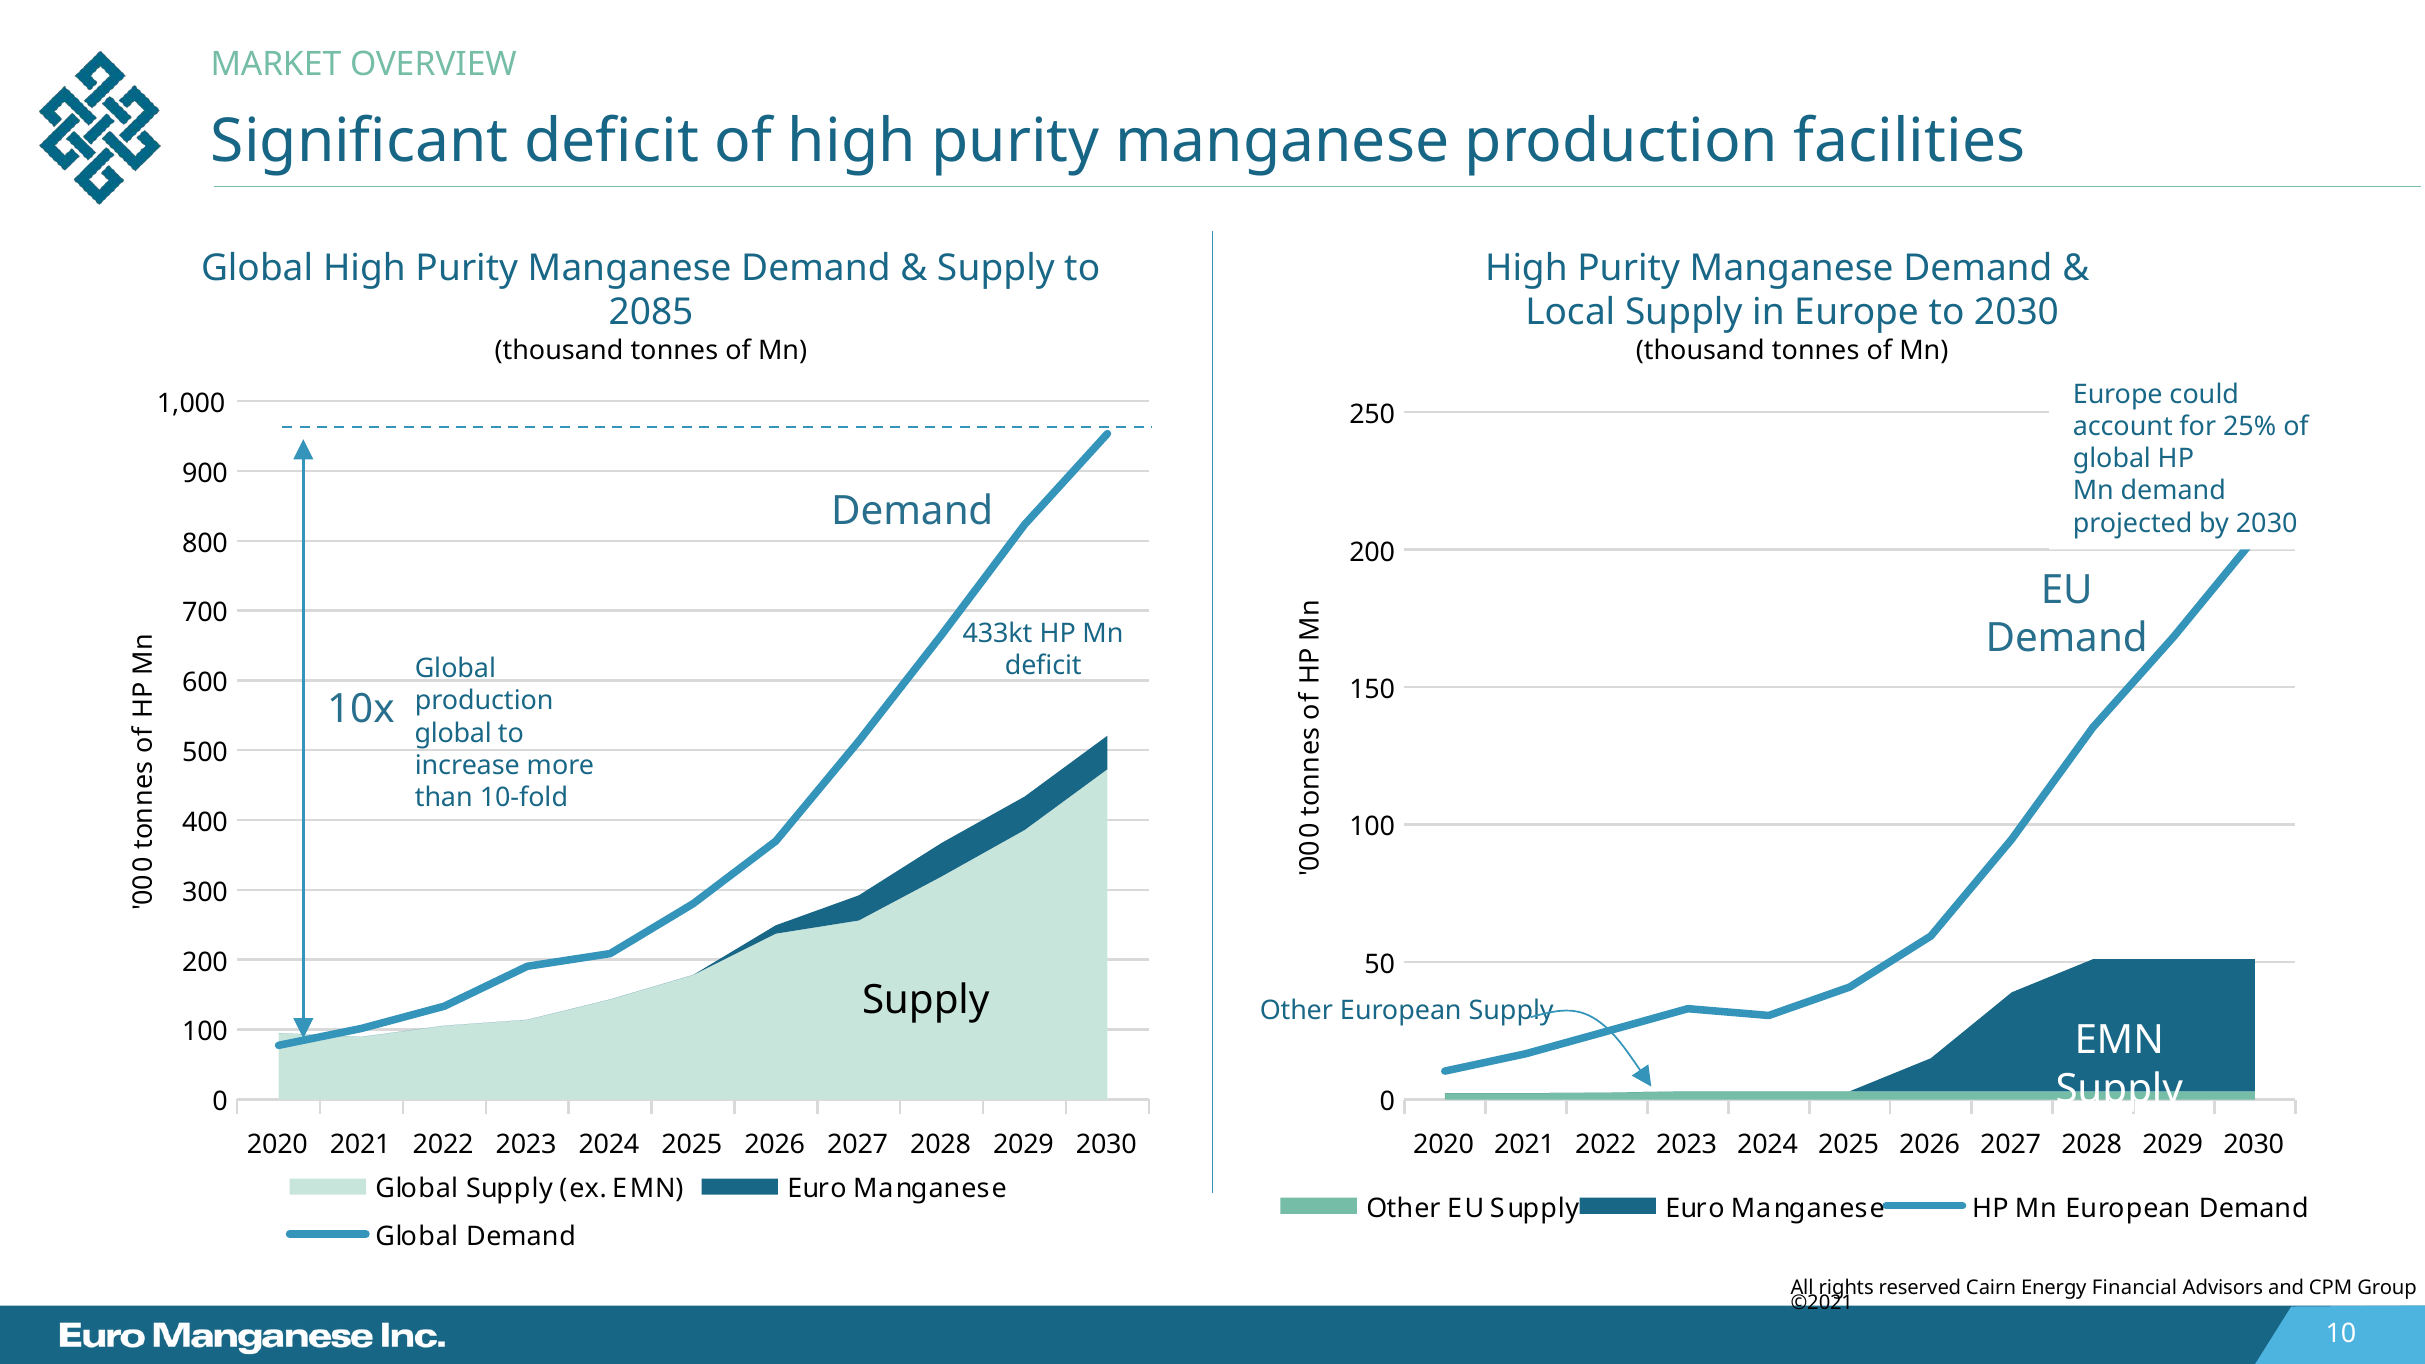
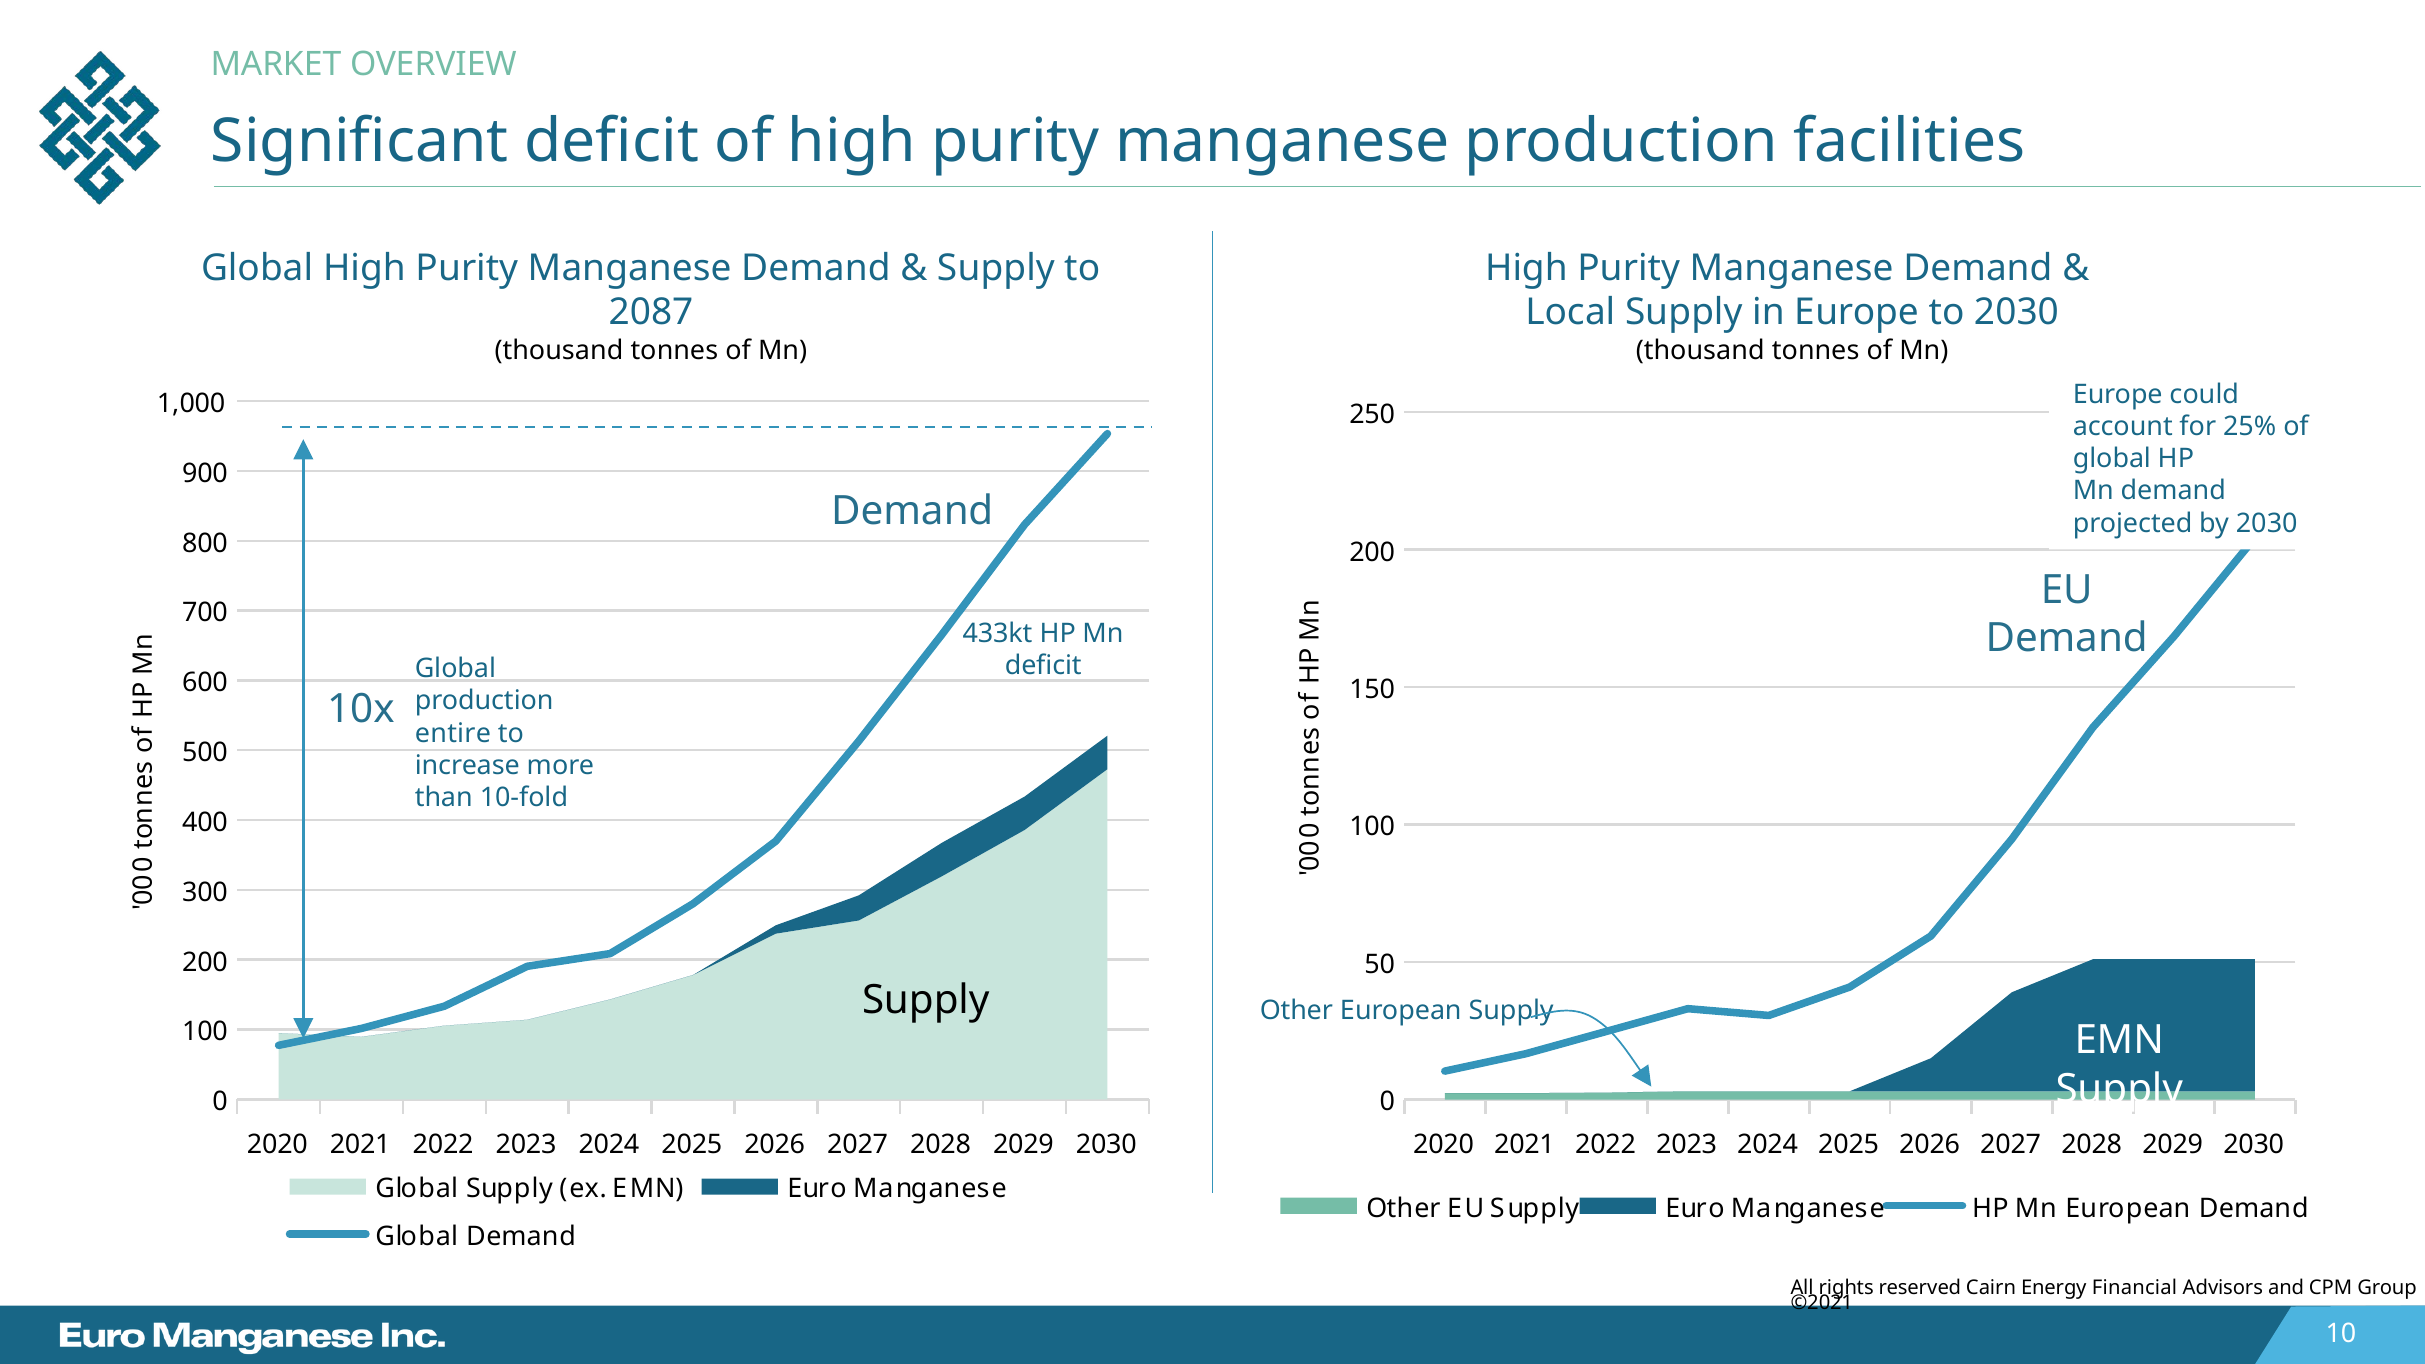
2085: 2085 -> 2087
global at (453, 733): global -> entire
